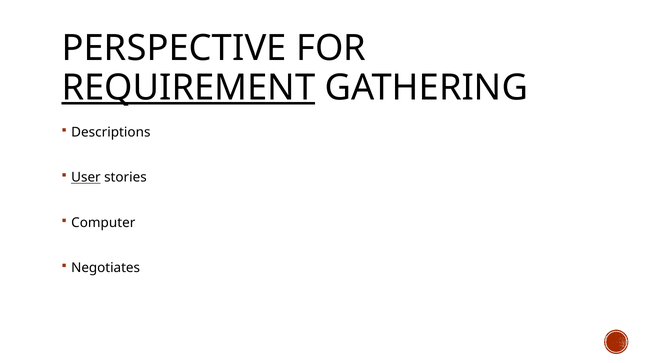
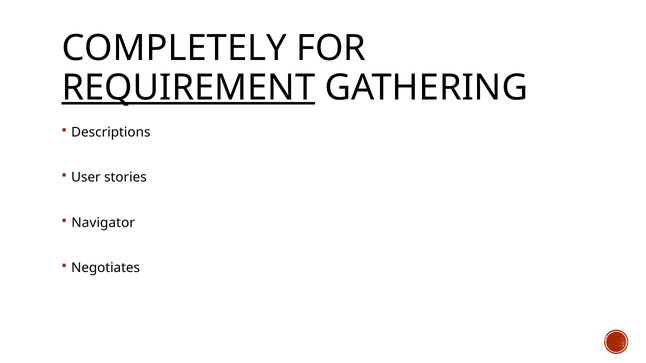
PERSPECTIVE: PERSPECTIVE -> COMPLETELY
User underline: present -> none
Computer: Computer -> Navigator
